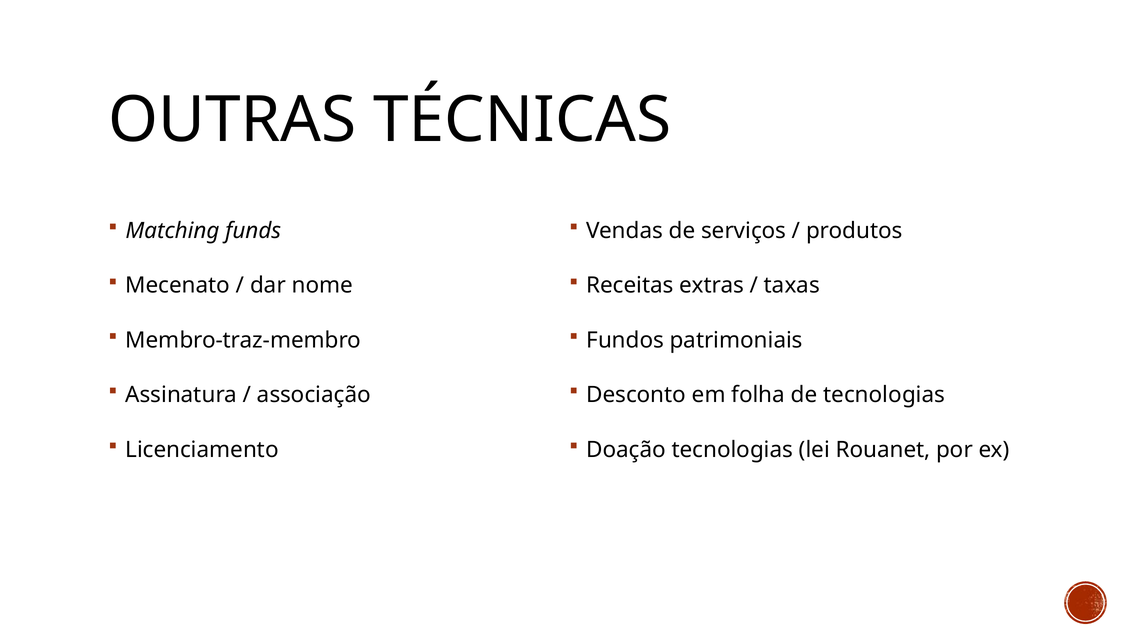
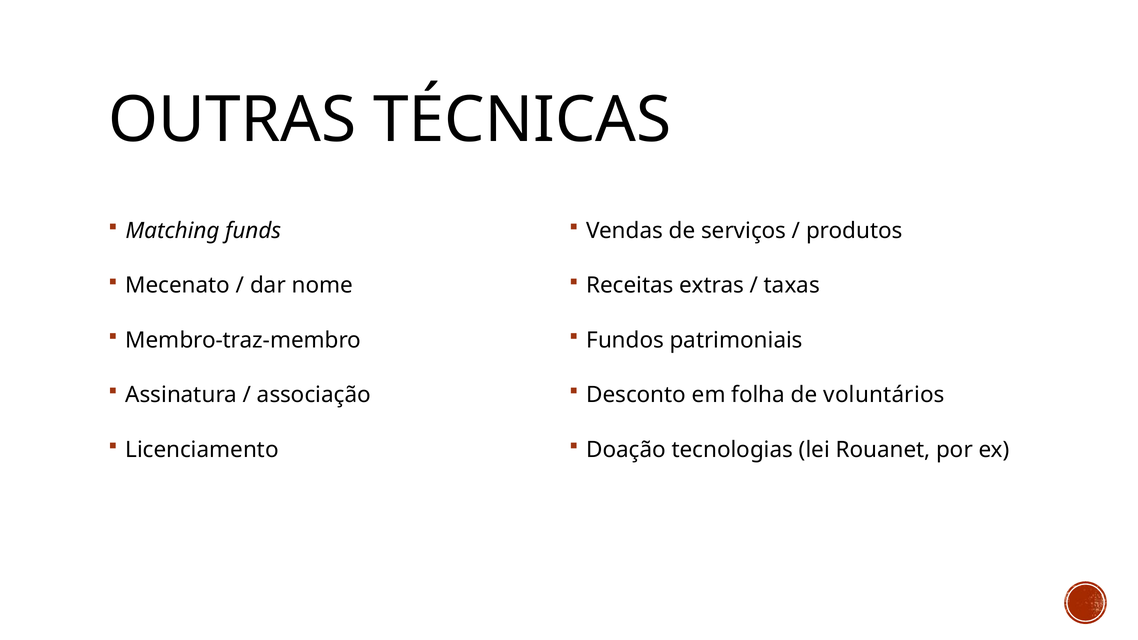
de tecnologias: tecnologias -> voluntários
